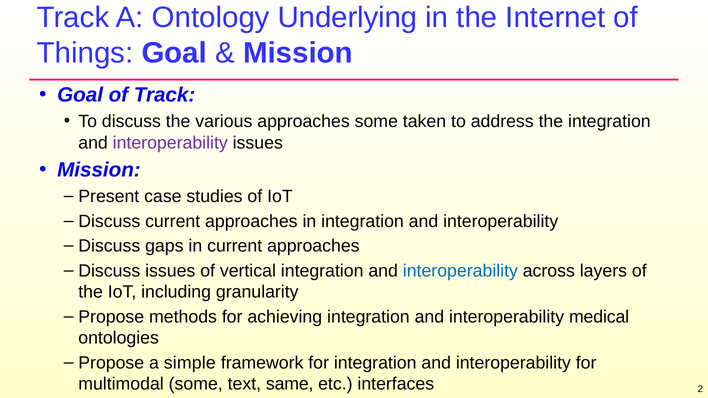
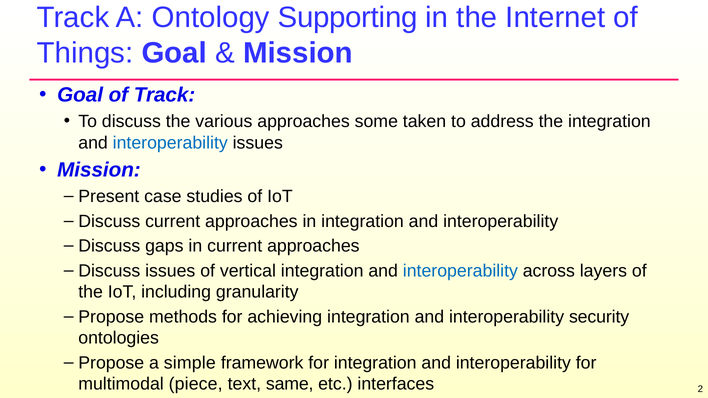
Underlying: Underlying -> Supporting
interoperability at (170, 143) colour: purple -> blue
medical: medical -> security
multimodal some: some -> piece
